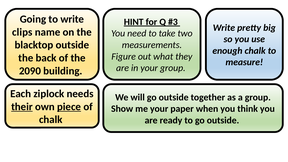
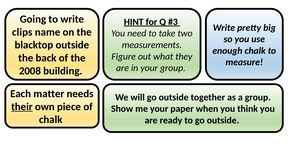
2090: 2090 -> 2008
ziplock: ziplock -> matter
piece underline: present -> none
